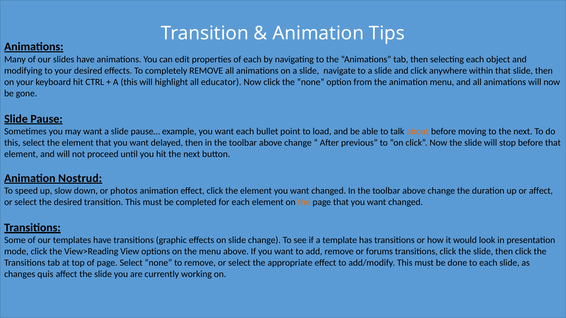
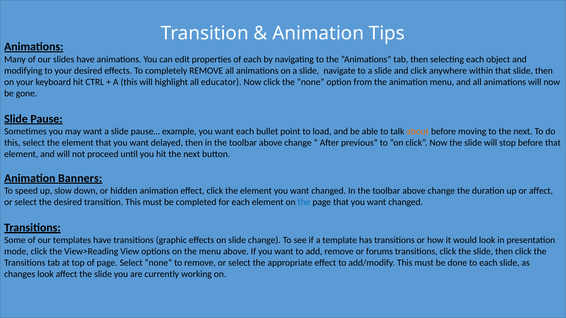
Nostrud: Nostrud -> Banners
photos: photos -> hidden
the at (304, 202) colour: orange -> blue
changes quis: quis -> look
